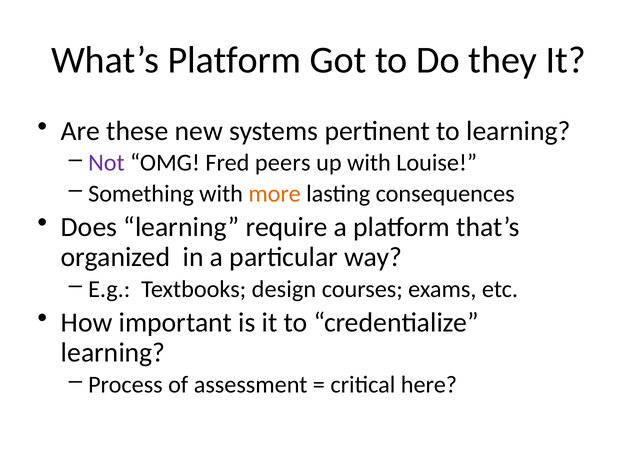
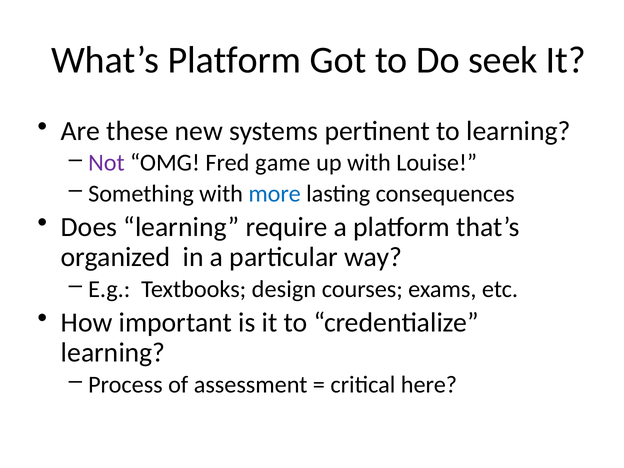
they: they -> seek
peers: peers -> game
more colour: orange -> blue
